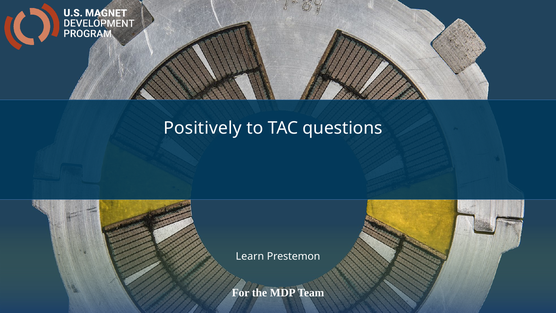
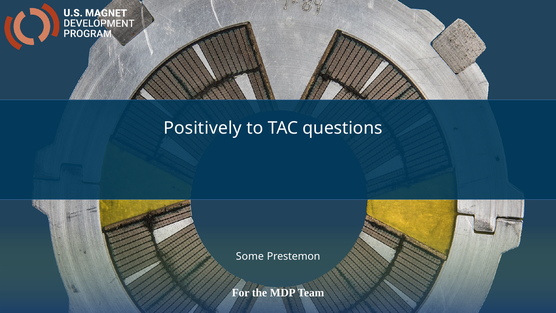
Learn: Learn -> Some
